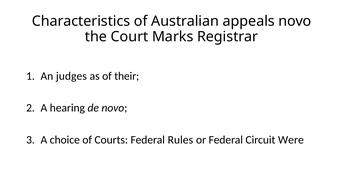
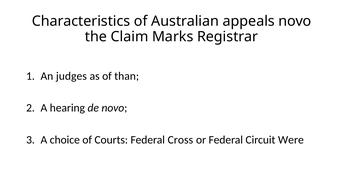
Court: Court -> Claim
their: their -> than
Rules: Rules -> Cross
